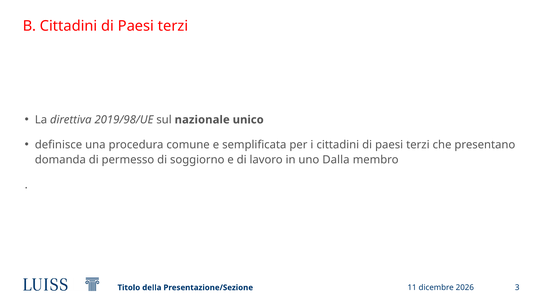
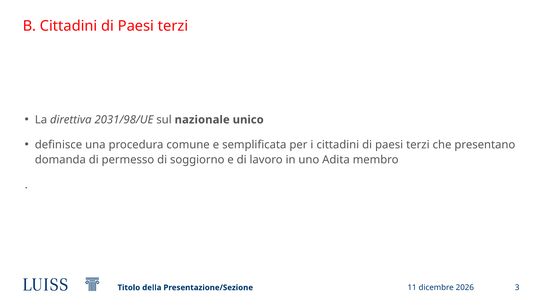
2019/98/UE: 2019/98/UE -> 2031/98/UE
Dalla: Dalla -> Adita
